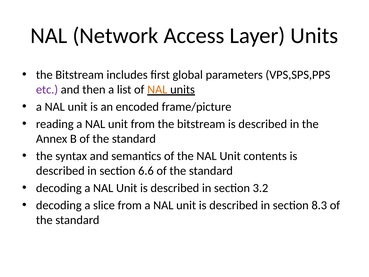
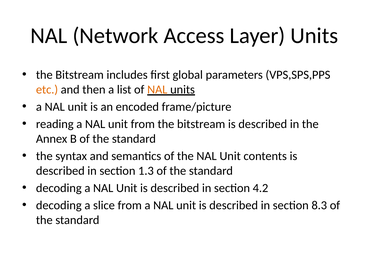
etc colour: purple -> orange
6.6: 6.6 -> 1.3
3.2: 3.2 -> 4.2
